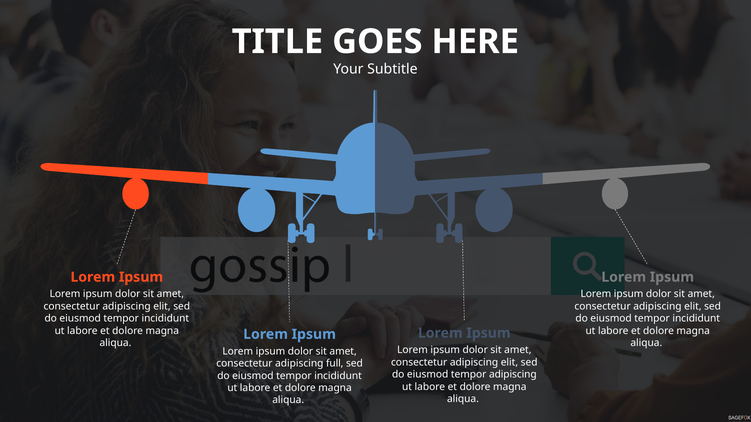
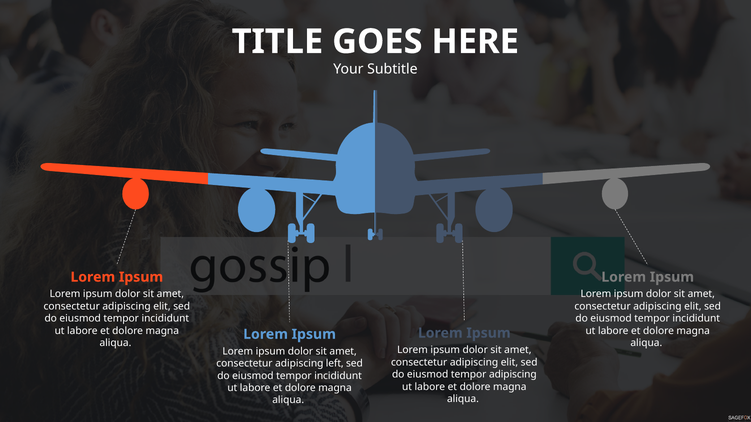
full: full -> left
